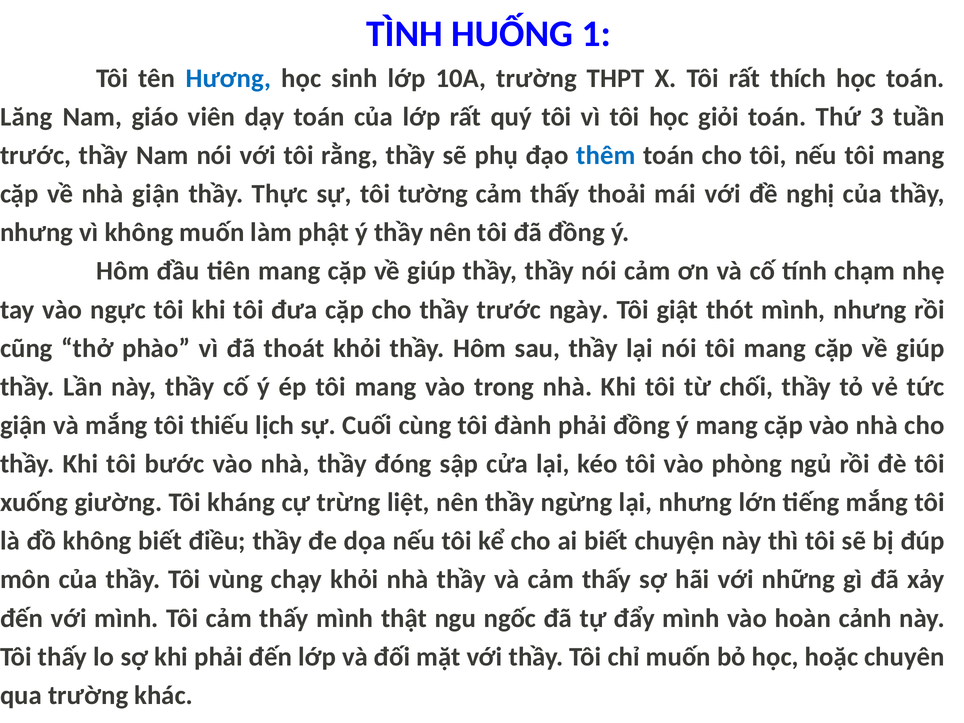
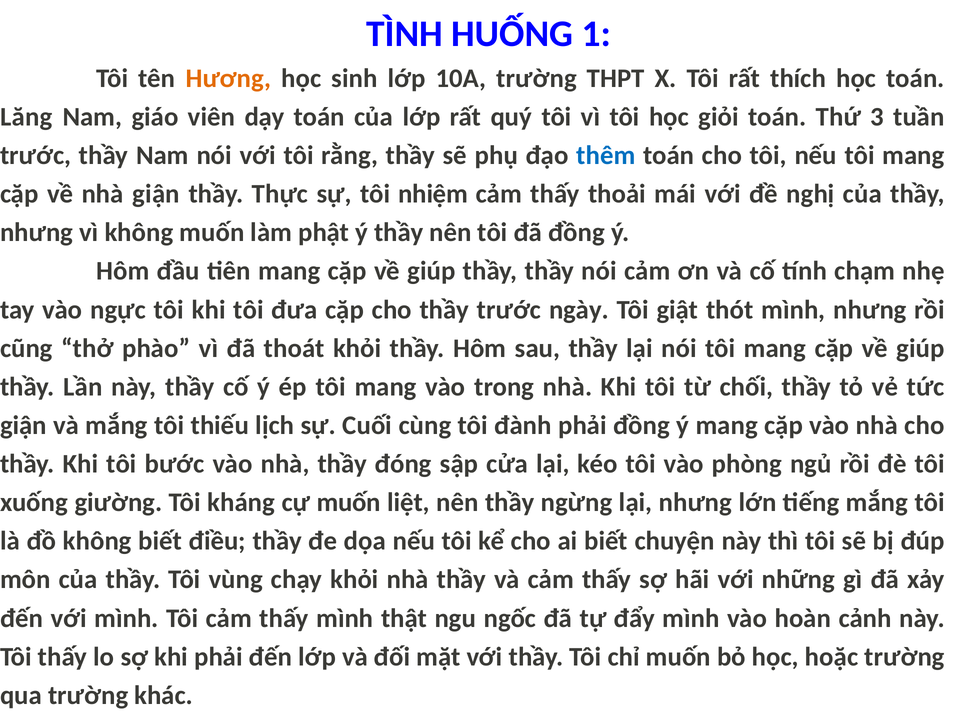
Hương colour: blue -> orange
tường: tường -> nhiệm
cự trừng: trừng -> muốn
hoặc chuyên: chuyên -> trường
